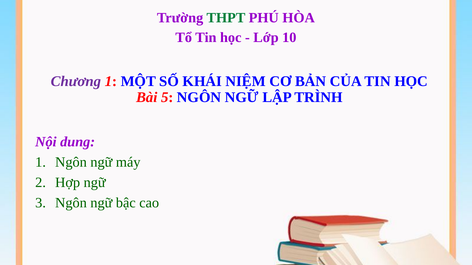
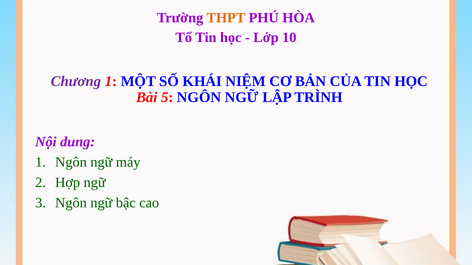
THPT colour: green -> orange
